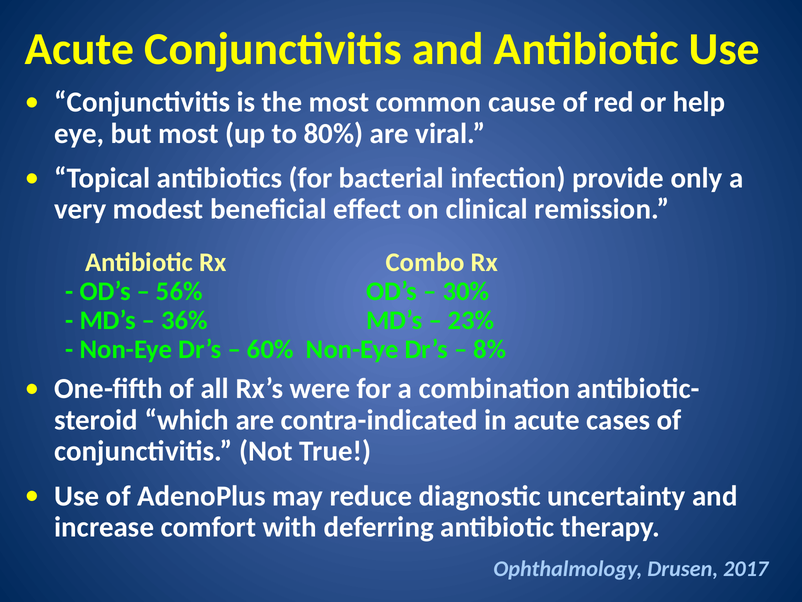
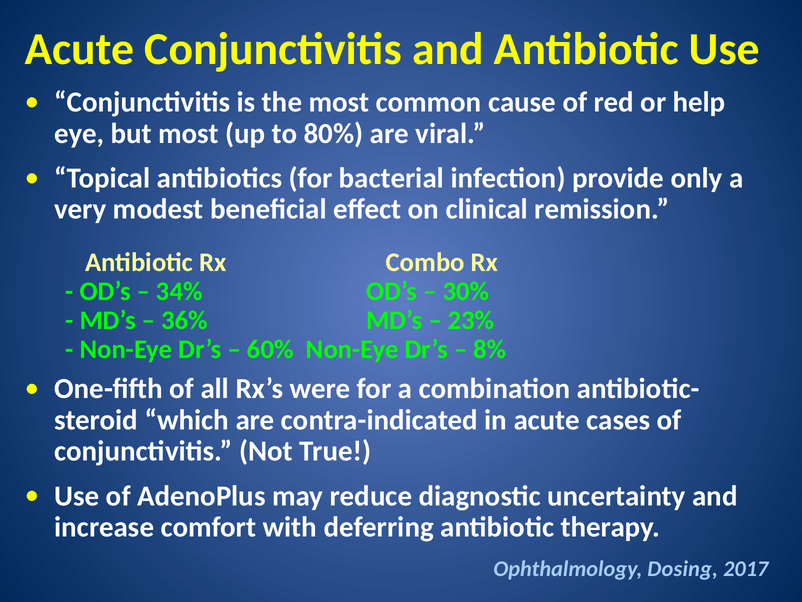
56%: 56% -> 34%
Drusen: Drusen -> Dosing
